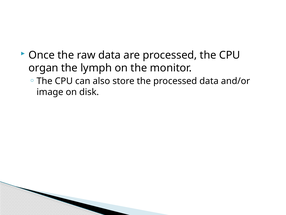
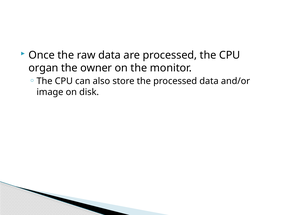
lymph: lymph -> owner
